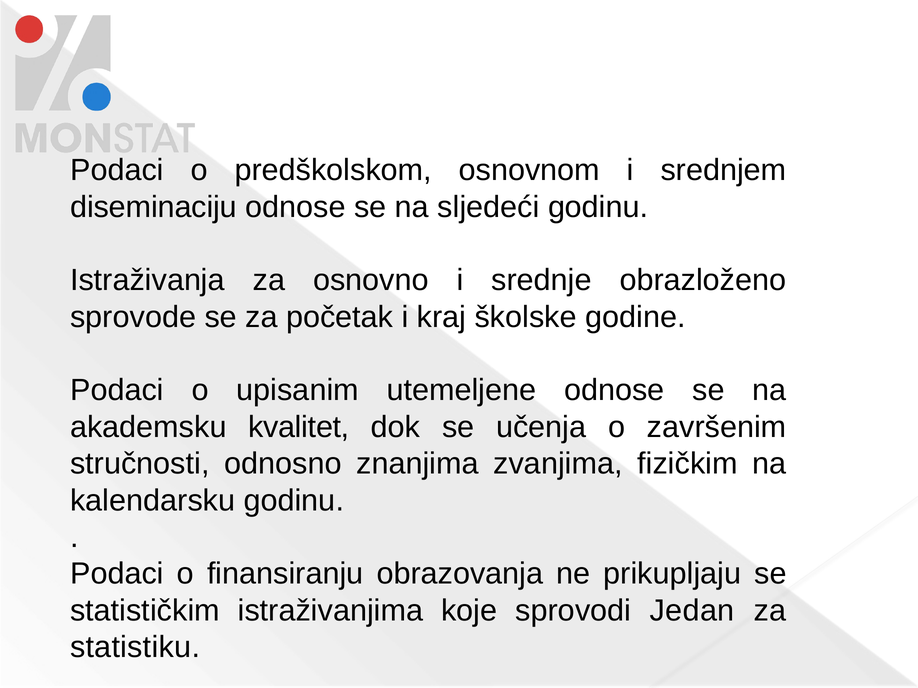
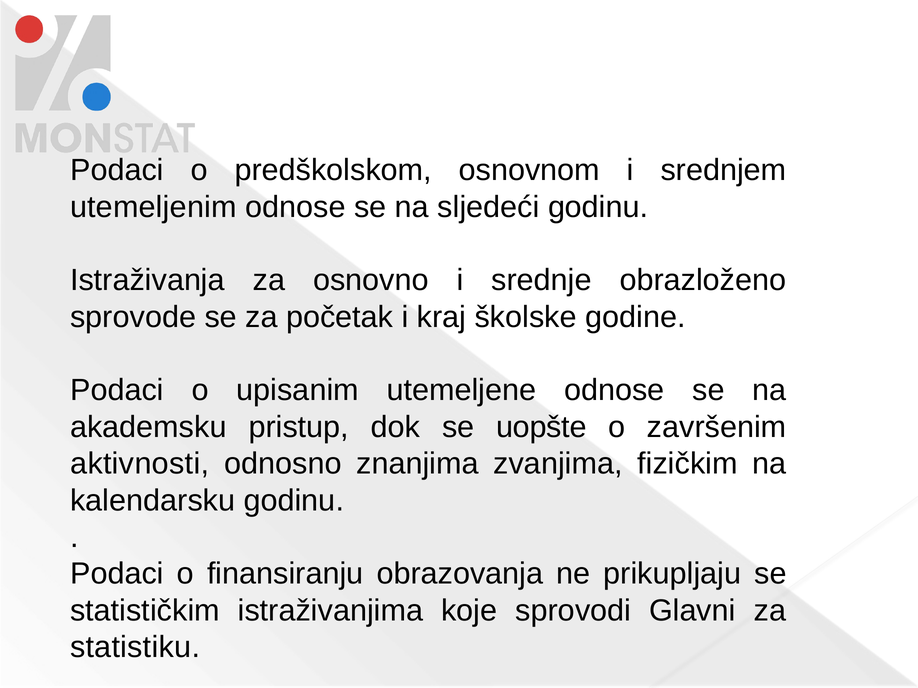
diseminaciju: diseminaciju -> utemeljenim
kvalitet: kvalitet -> pristup
učenja: učenja -> uopšte
stručnosti: stručnosti -> aktivnosti
Jedan: Jedan -> Glavni
